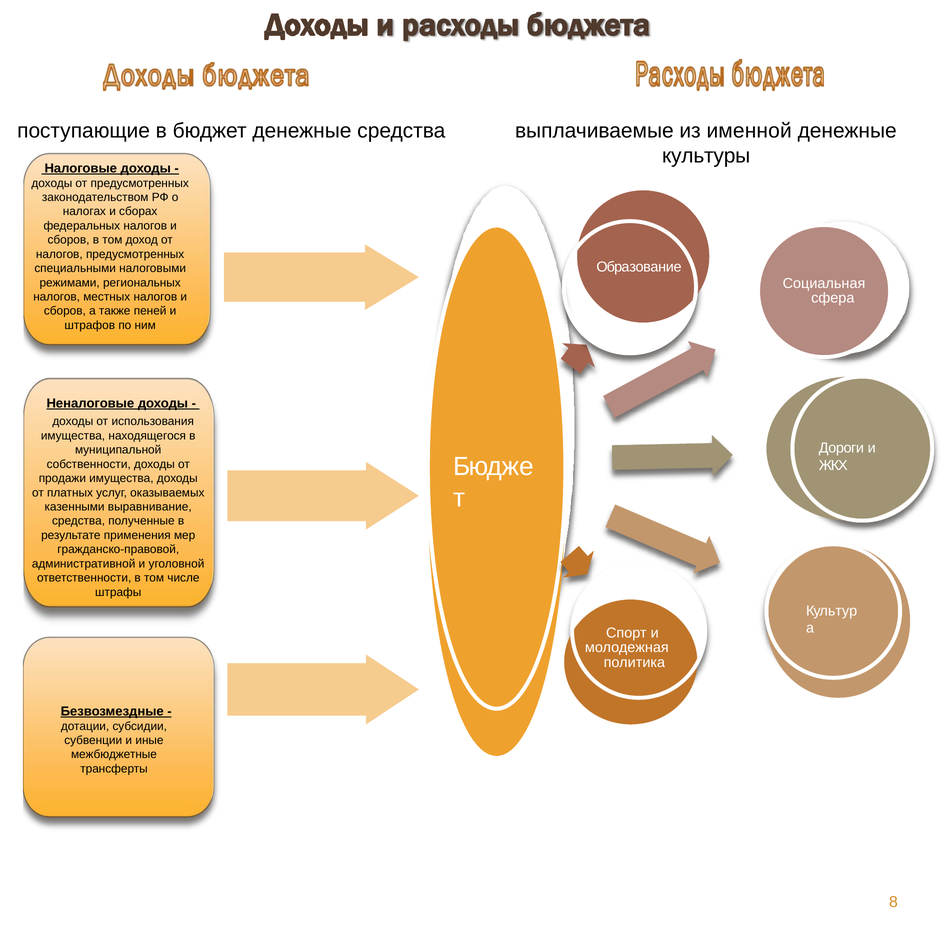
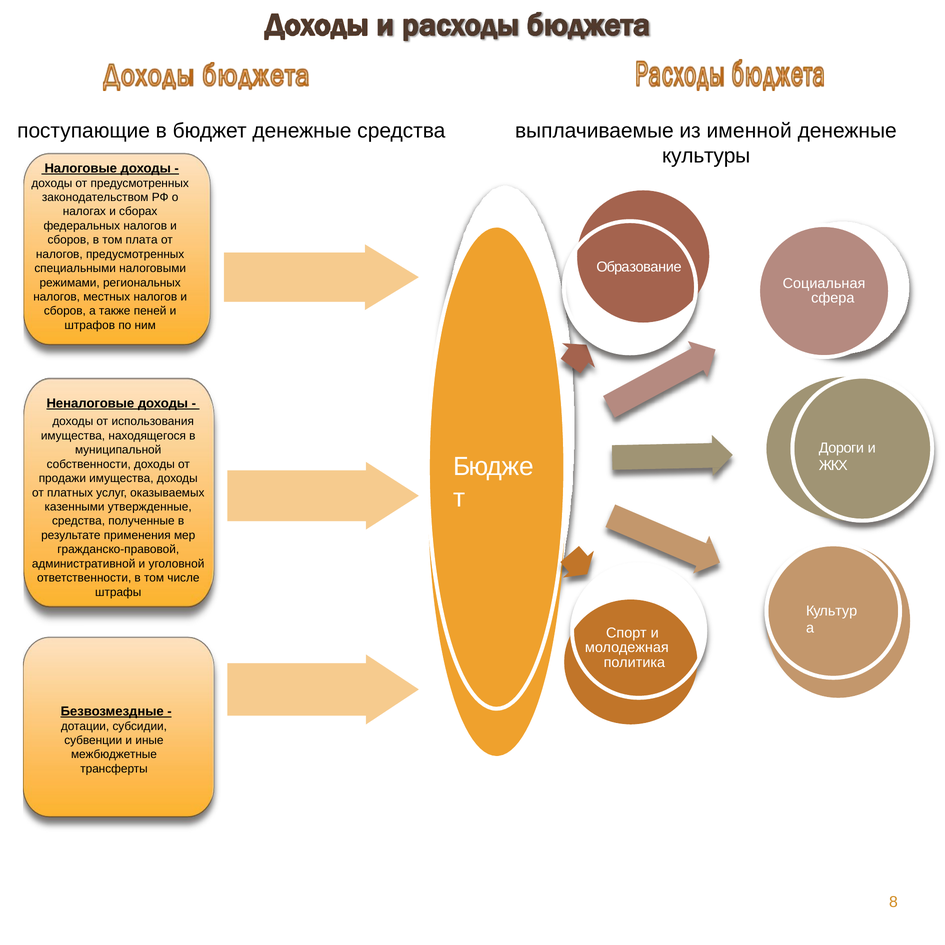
доход: доход -> плата
выравнивание: выравнивание -> утвержденные
